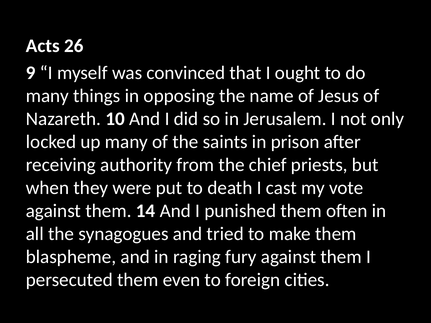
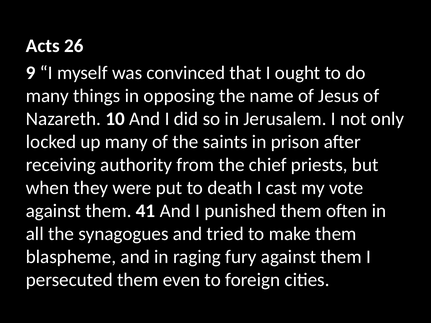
14: 14 -> 41
